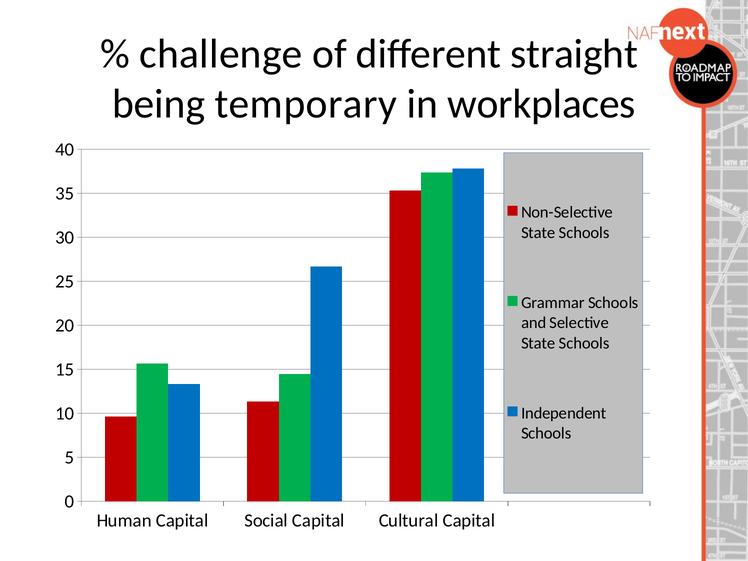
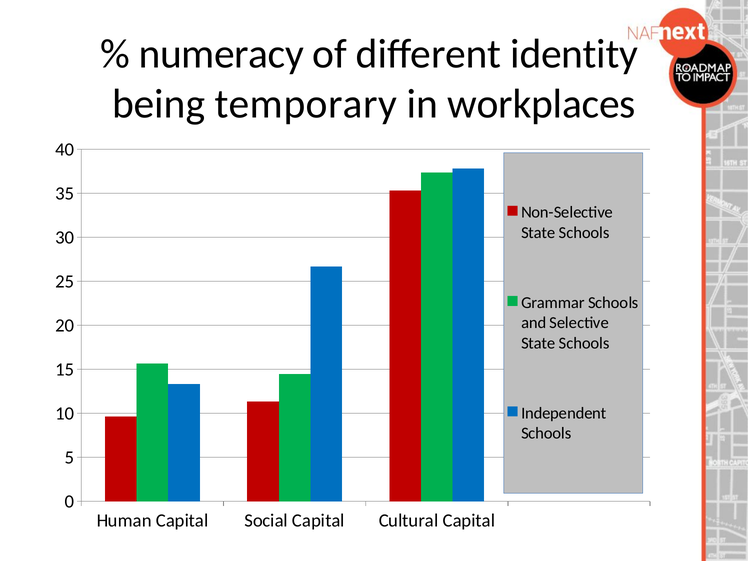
challenge: challenge -> numeracy
straight: straight -> identity
